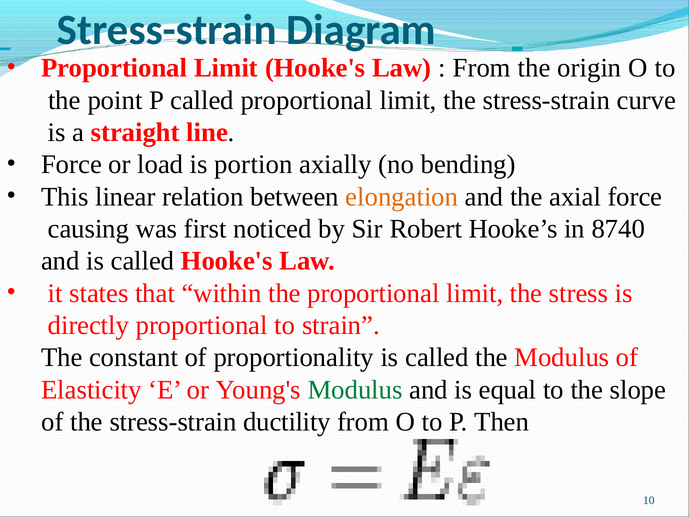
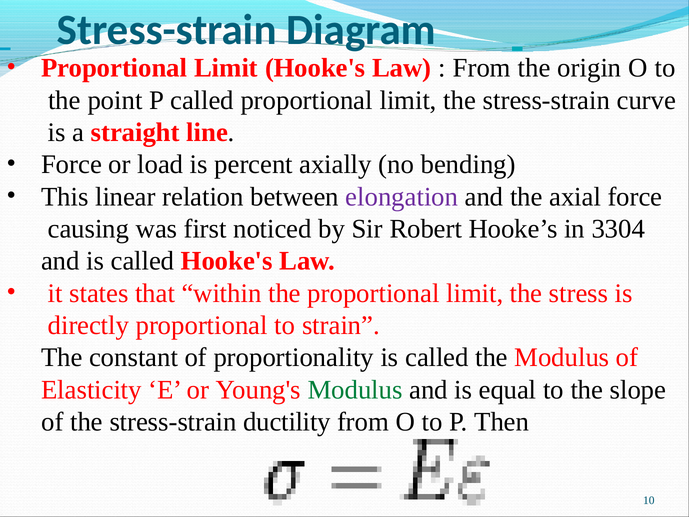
portion: portion -> percent
elongation colour: orange -> purple
8740: 8740 -> 3304
